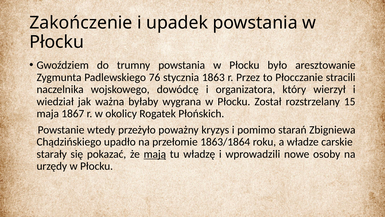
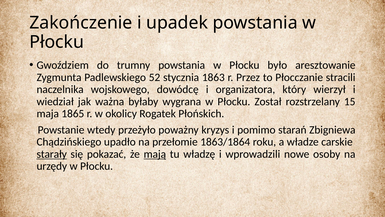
76: 76 -> 52
1867: 1867 -> 1865
starały underline: none -> present
